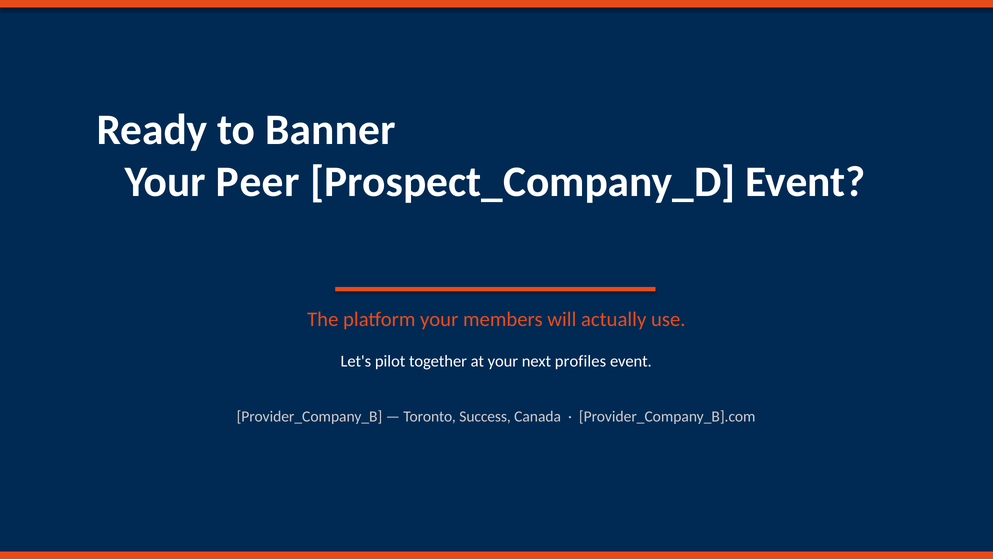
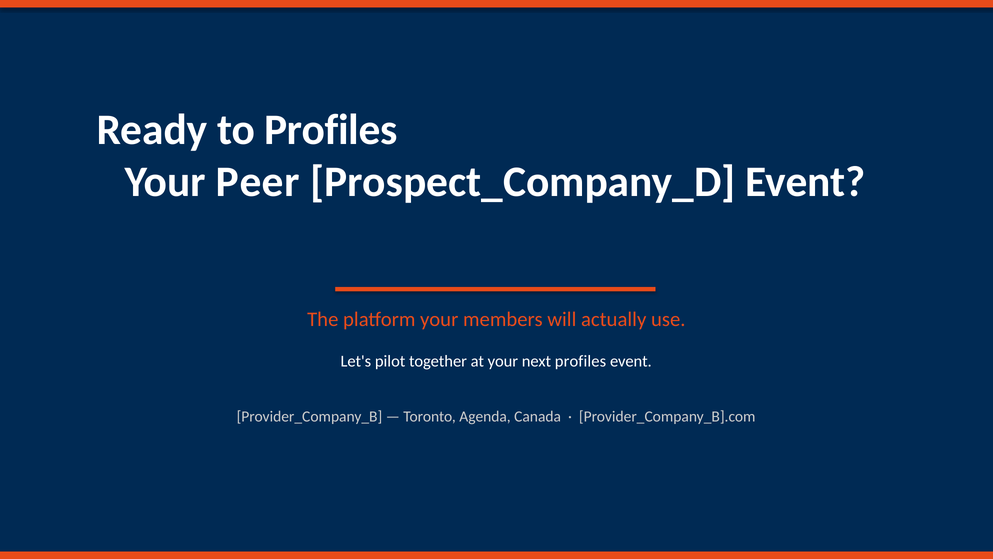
to Banner: Banner -> Profiles
Success: Success -> Agenda
